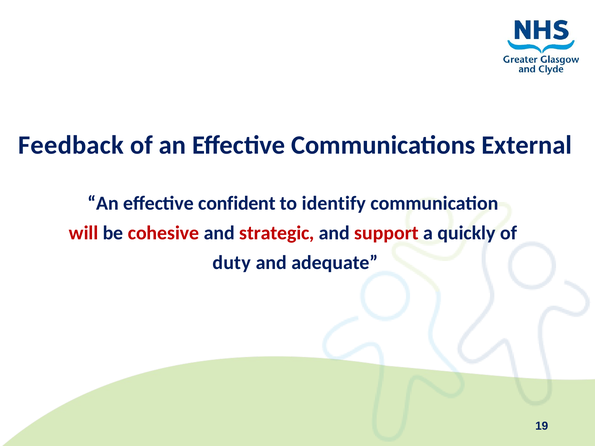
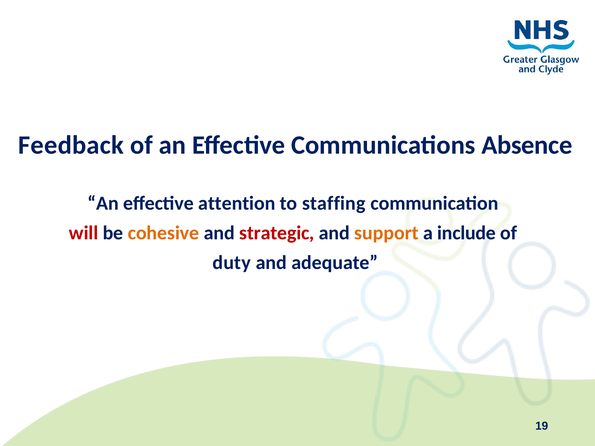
External: External -> Absence
confident: confident -> attention
identify: identify -> staffing
cohesive colour: red -> orange
support colour: red -> orange
quickly: quickly -> include
